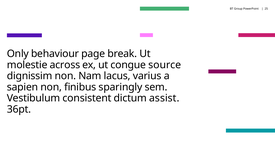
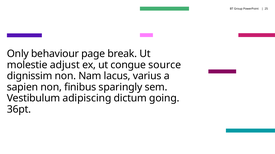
across: across -> adjust
consistent: consistent -> adipiscing
assist: assist -> going
